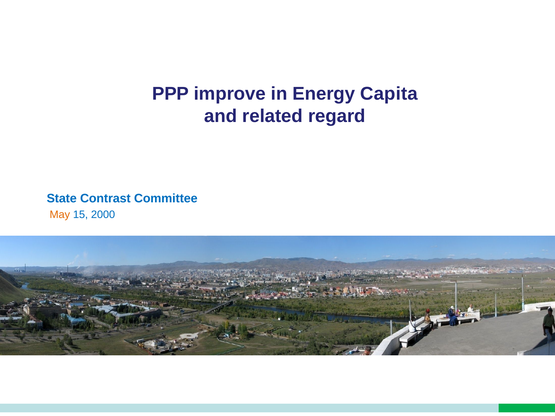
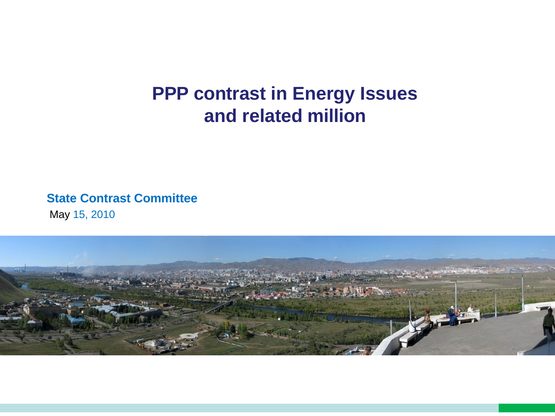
PPP improve: improve -> contrast
Capita: Capita -> Issues
regard: regard -> million
May colour: orange -> black
2000: 2000 -> 2010
